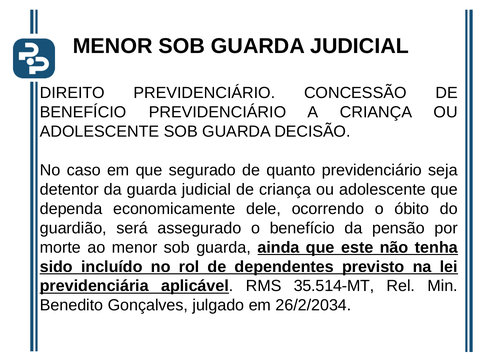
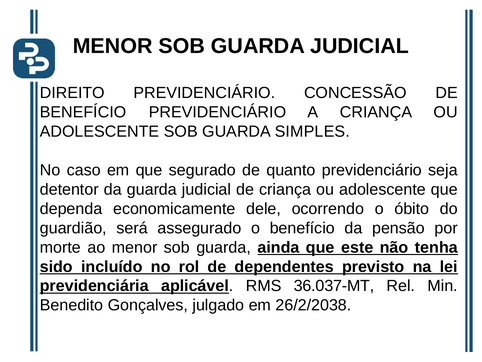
DECISÃO: DECISÃO -> SIMPLES
35.514-MT: 35.514-MT -> 36.037-MT
26/2/2034: 26/2/2034 -> 26/2/2038
